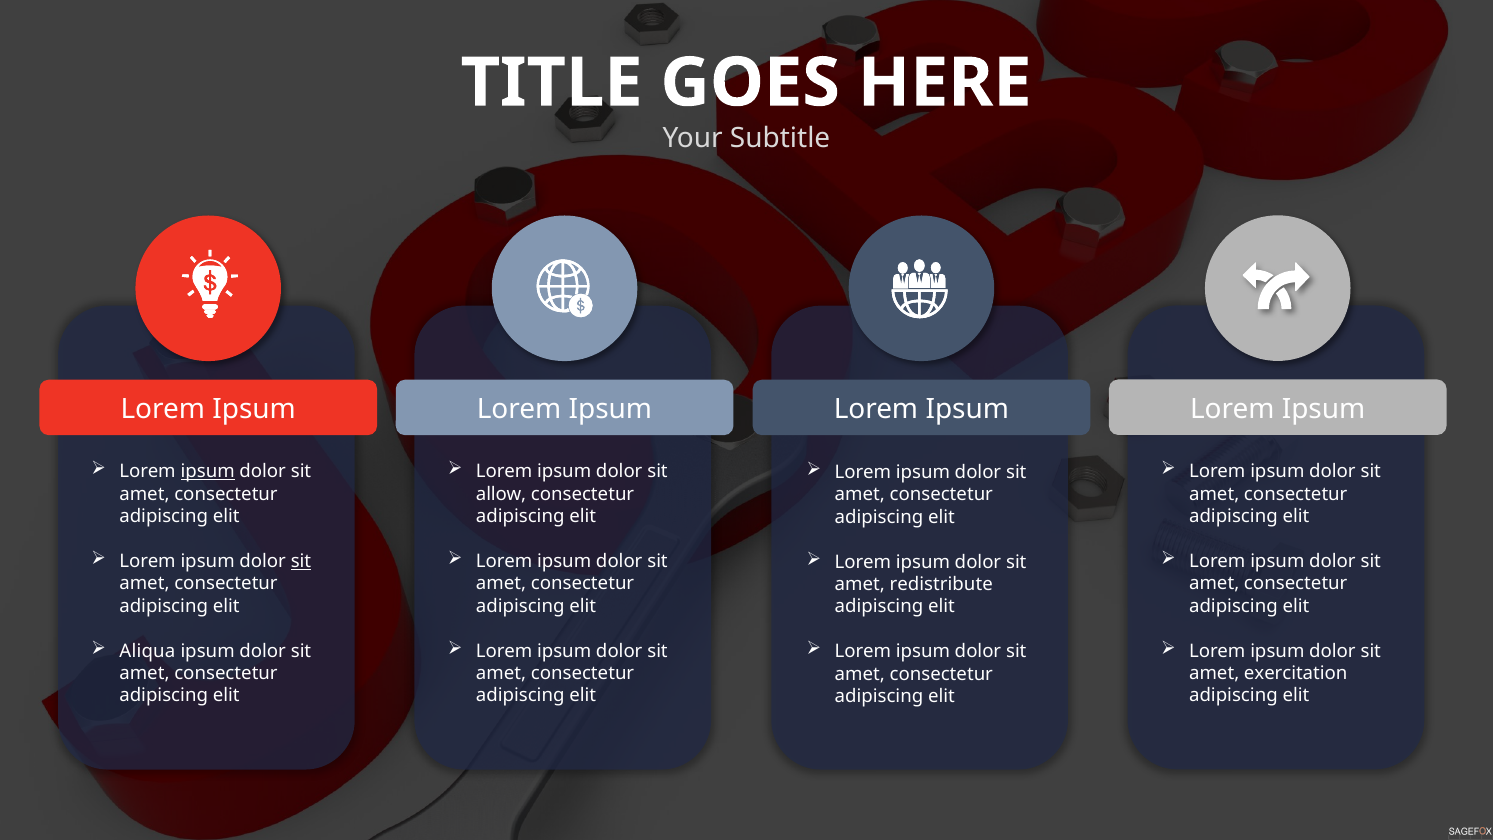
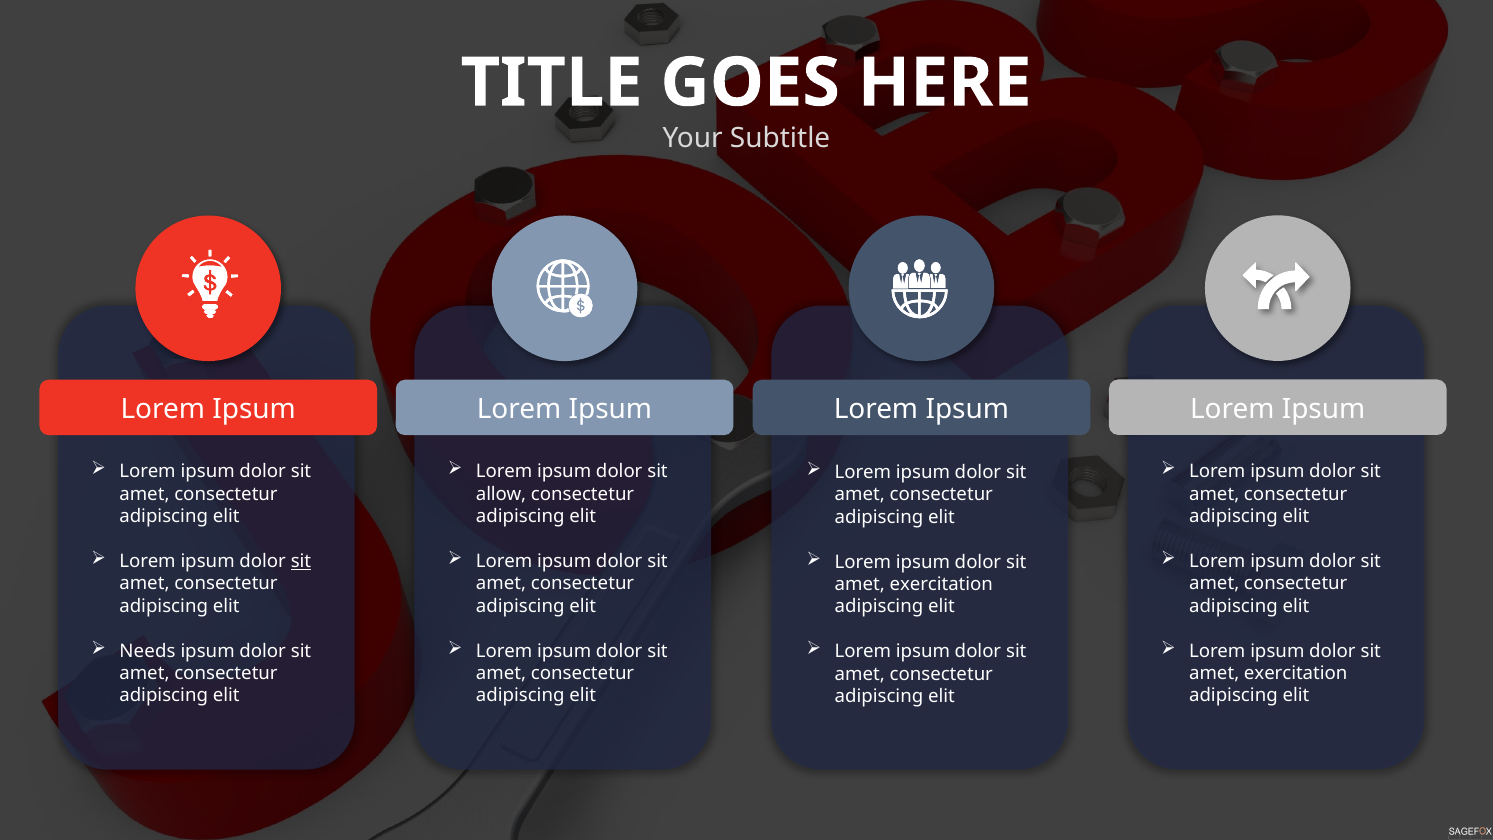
ipsum at (208, 472) underline: present -> none
redistribute at (941, 584): redistribute -> exercitation
Aliqua: Aliqua -> Needs
